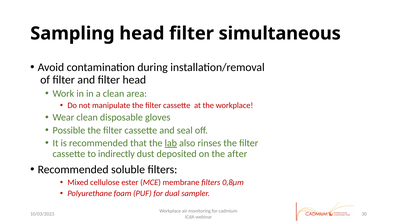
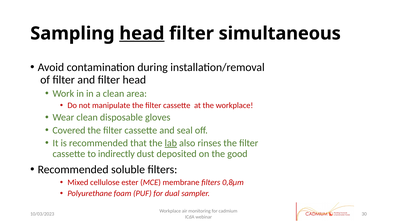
head at (142, 33) underline: none -> present
Possible: Possible -> Covered
after: after -> good
